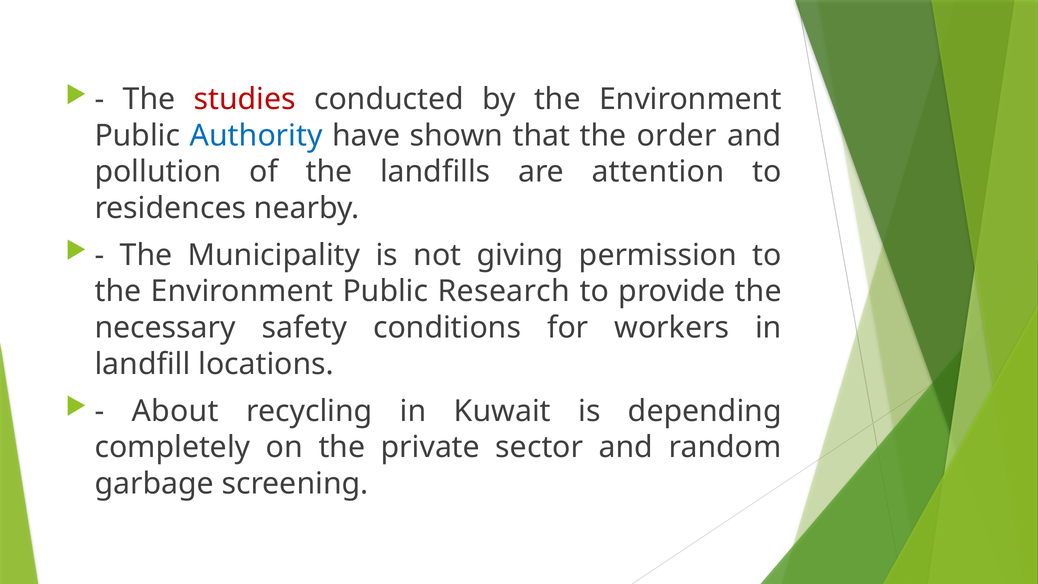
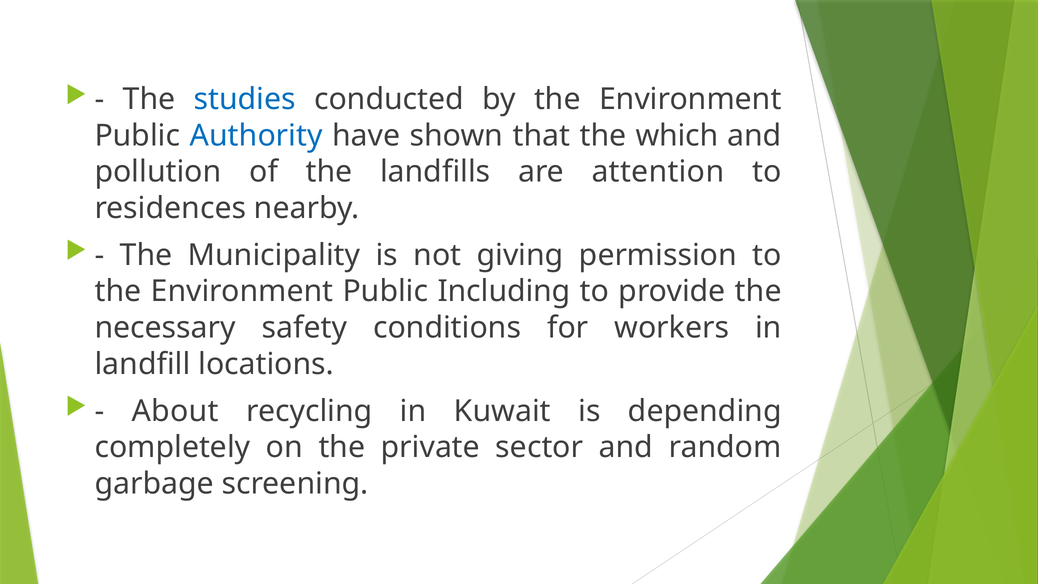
studies colour: red -> blue
order: order -> which
Research: Research -> Including
